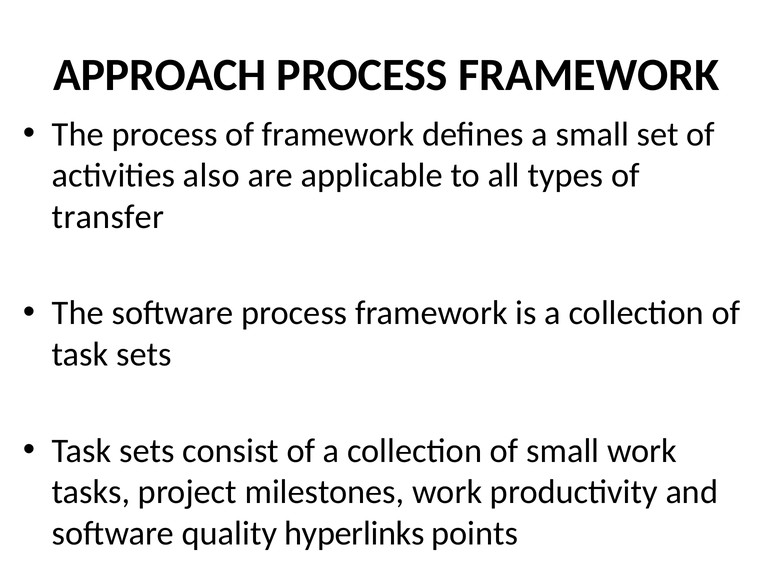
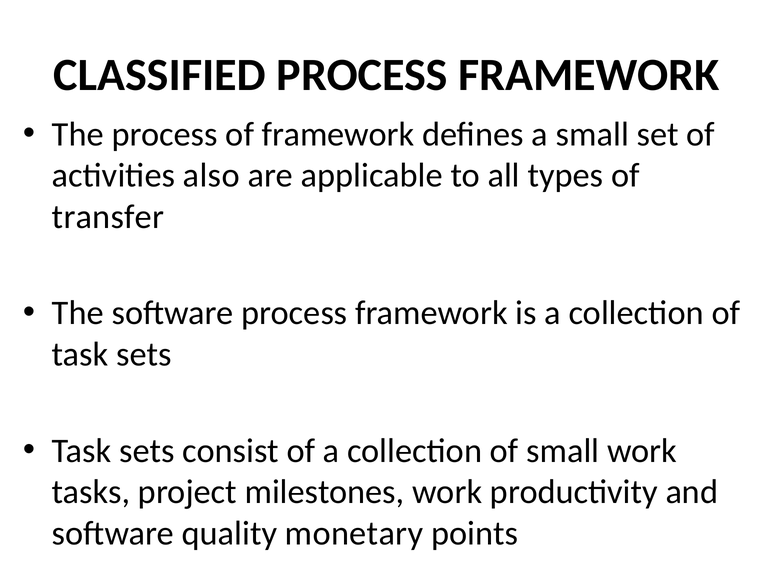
APPROACH: APPROACH -> CLASSIFIED
hyperlinks: hyperlinks -> monetary
